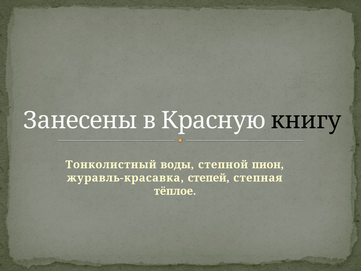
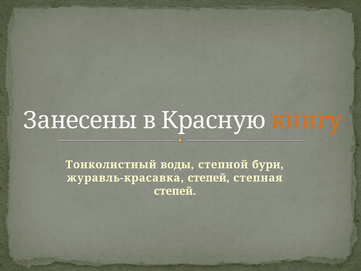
книгу colour: black -> orange
пион: пион -> бури
тёплое at (175, 191): тёплое -> степей
